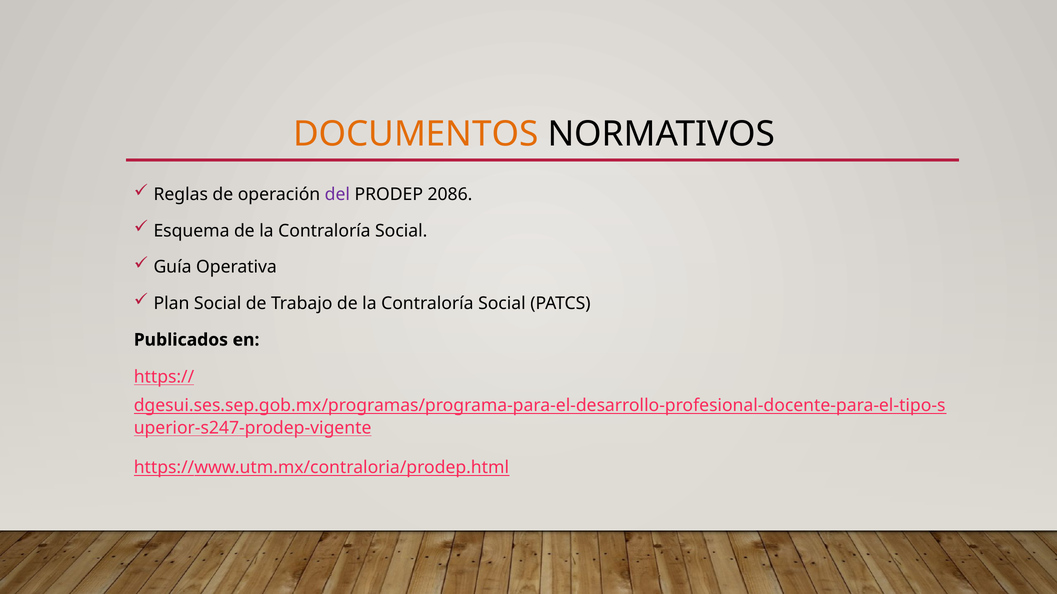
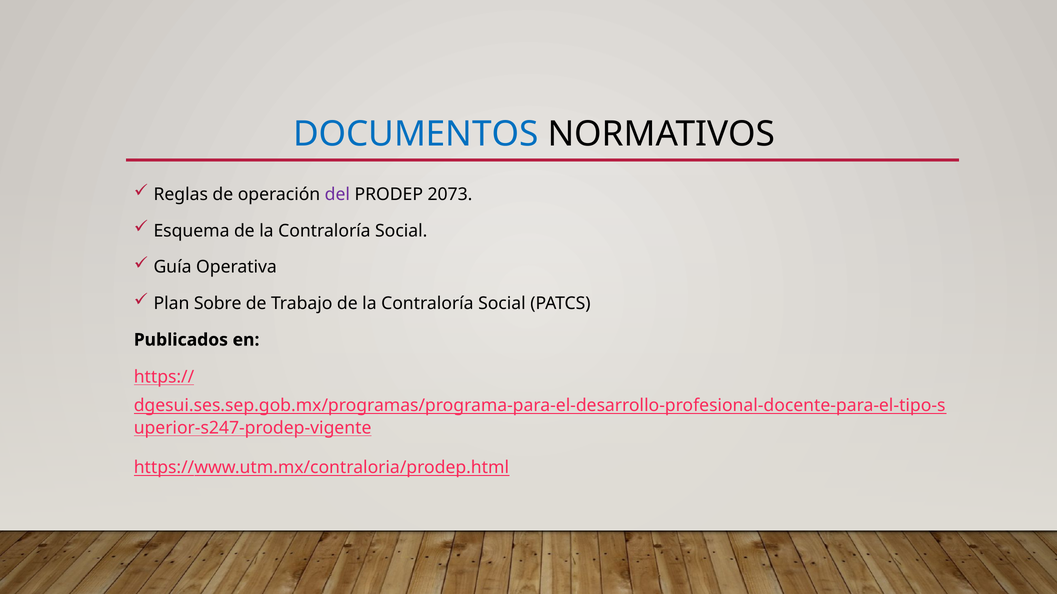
DOCUMENTOS colour: orange -> blue
2086: 2086 -> 2073
Plan Social: Social -> Sobre
